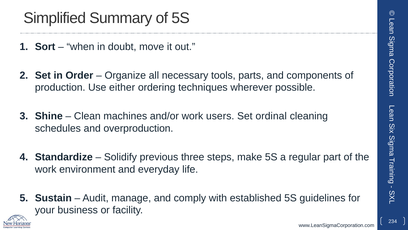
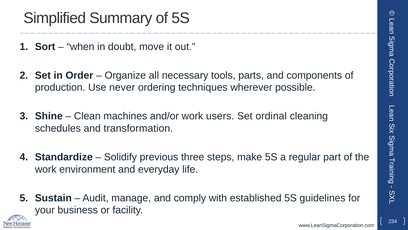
either: either -> never
overproduction: overproduction -> transformation
